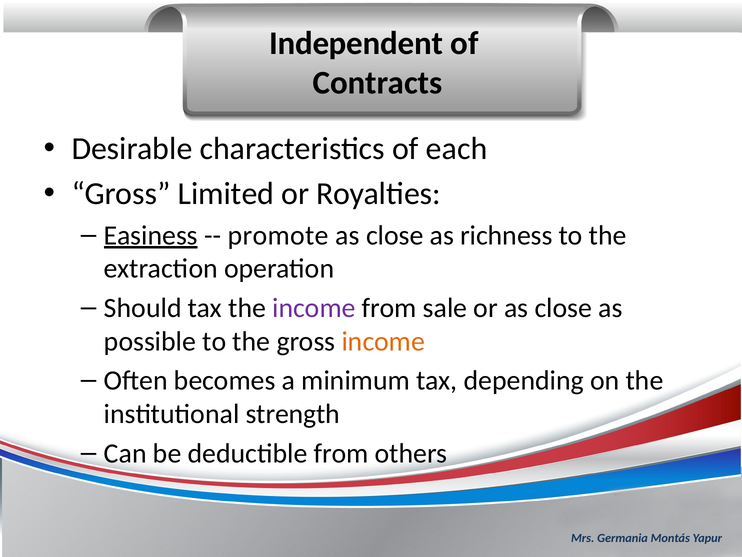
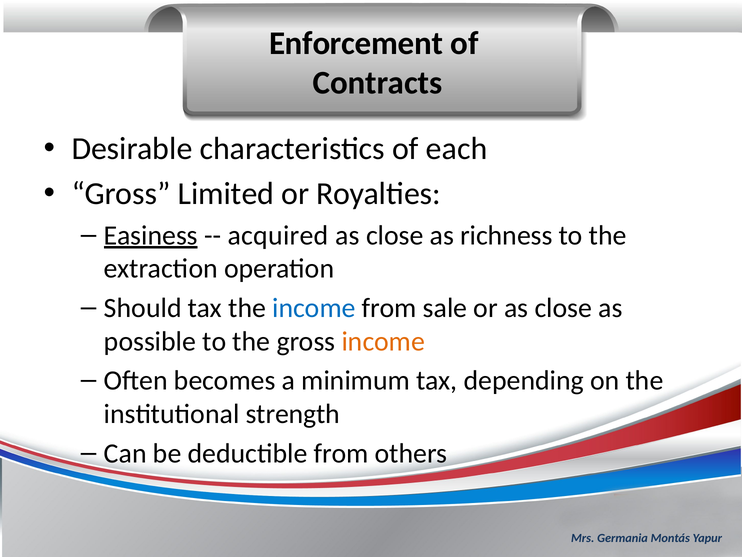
Independent: Independent -> Enforcement
promote: promote -> acquired
income at (314, 308) colour: purple -> blue
